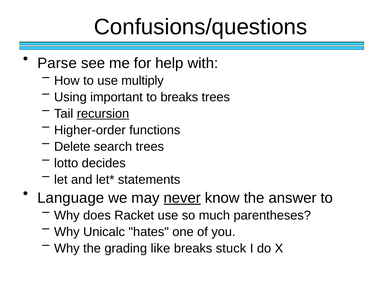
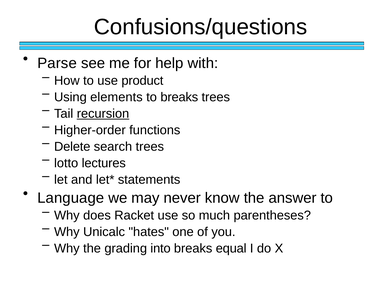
multiply: multiply -> product
important: important -> elements
decides: decides -> lectures
never underline: present -> none
like: like -> into
stuck: stuck -> equal
